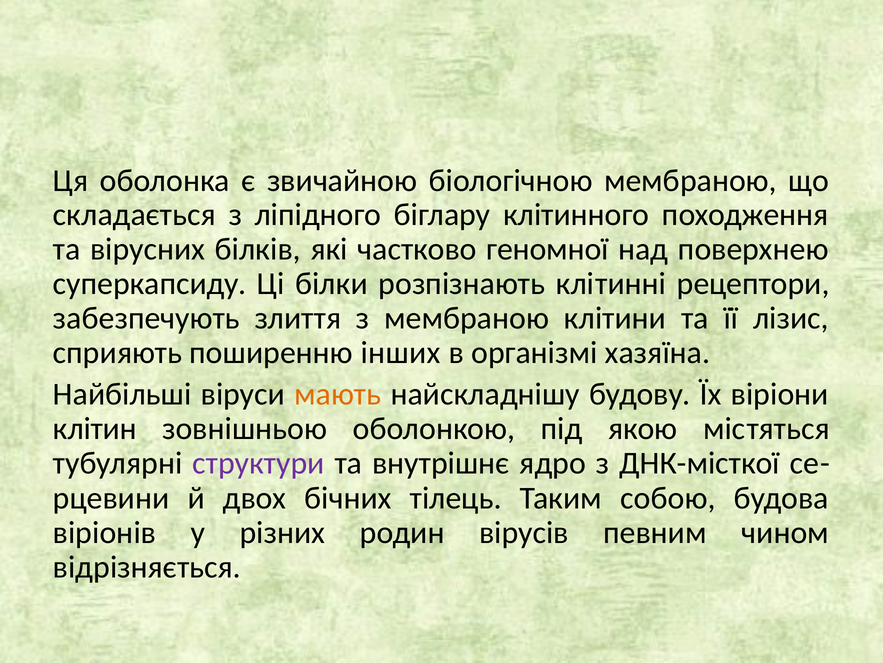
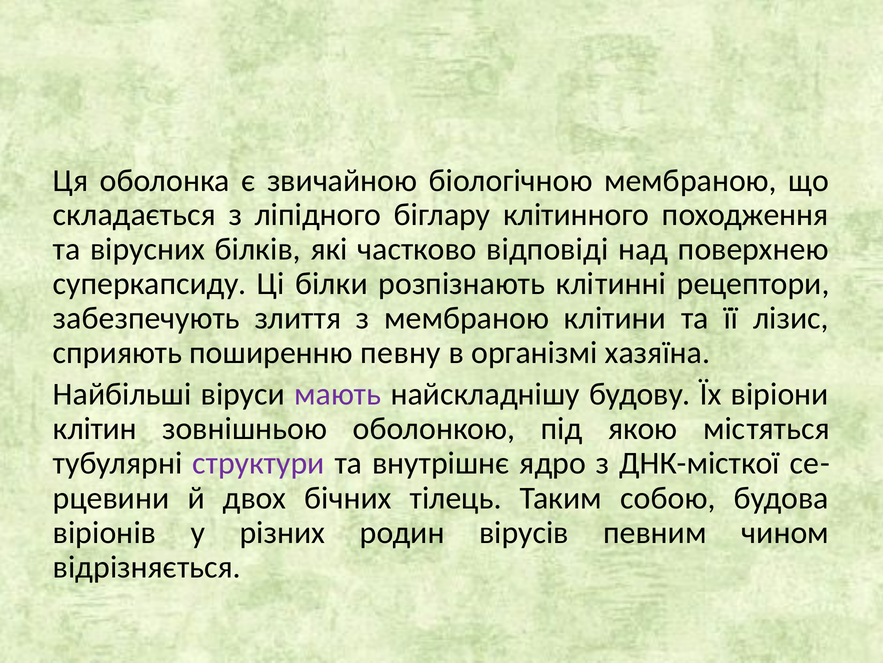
геномної: геномної -> відповіді
інших: інших -> певну
мають colour: orange -> purple
